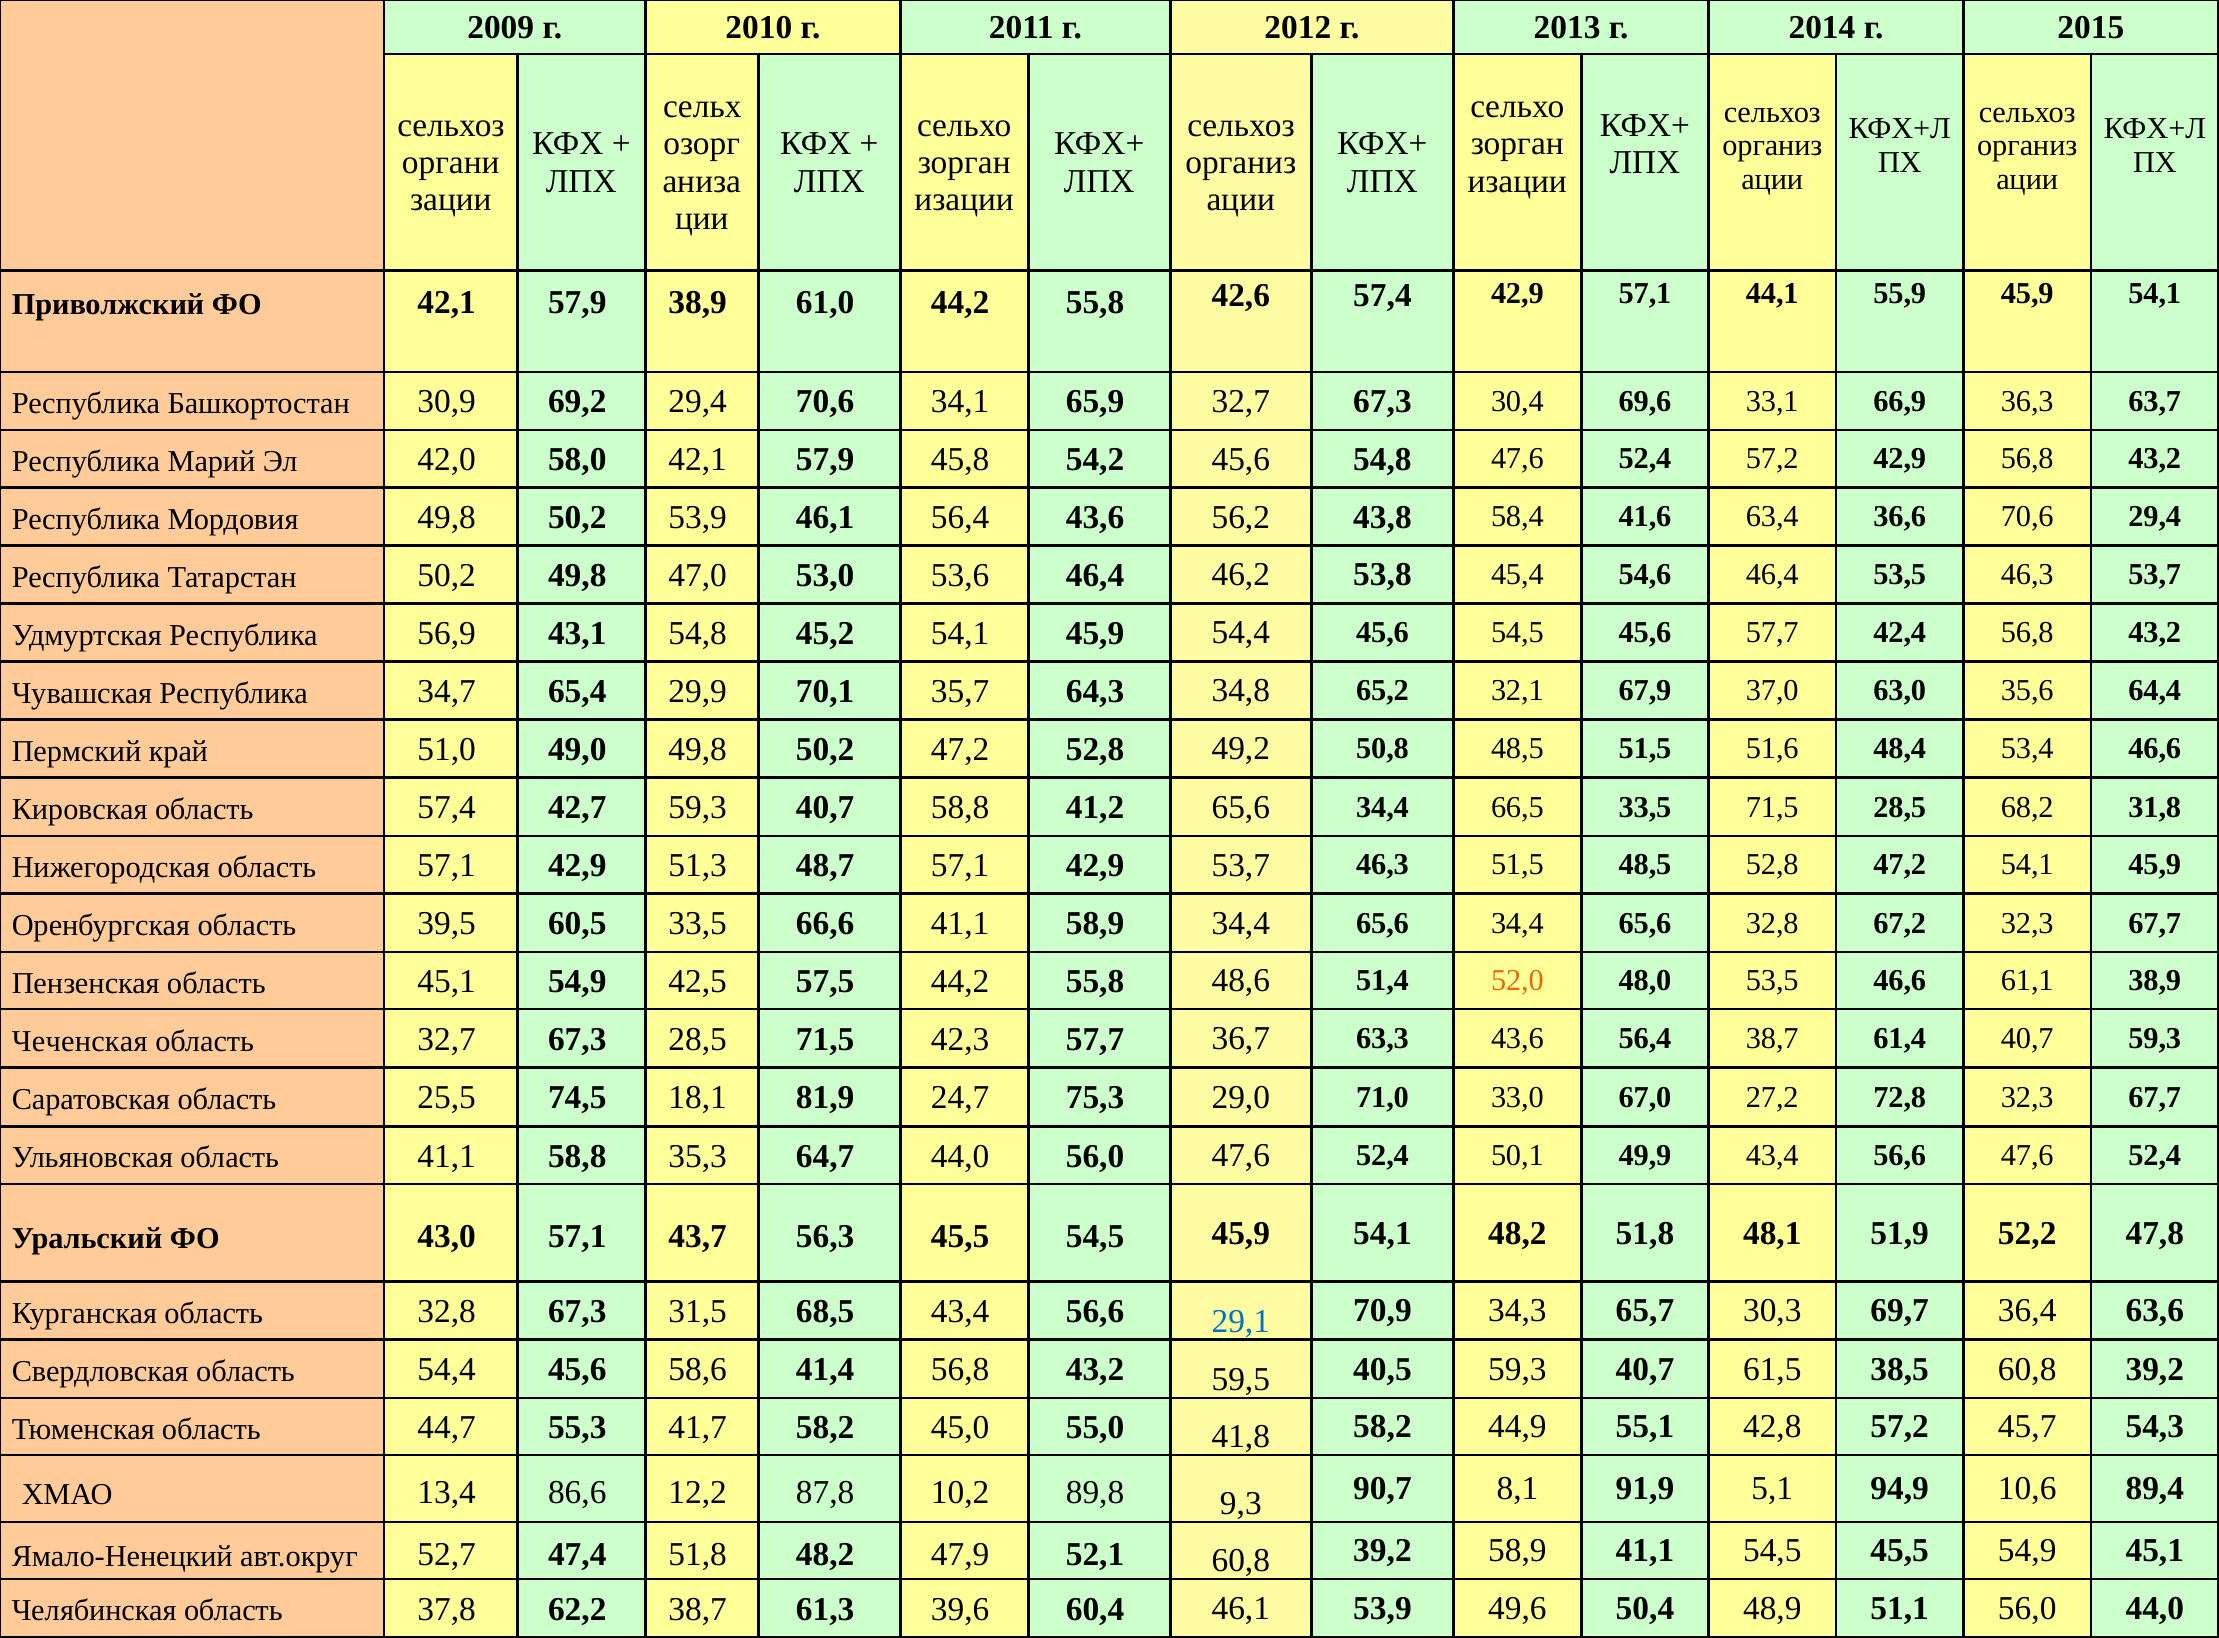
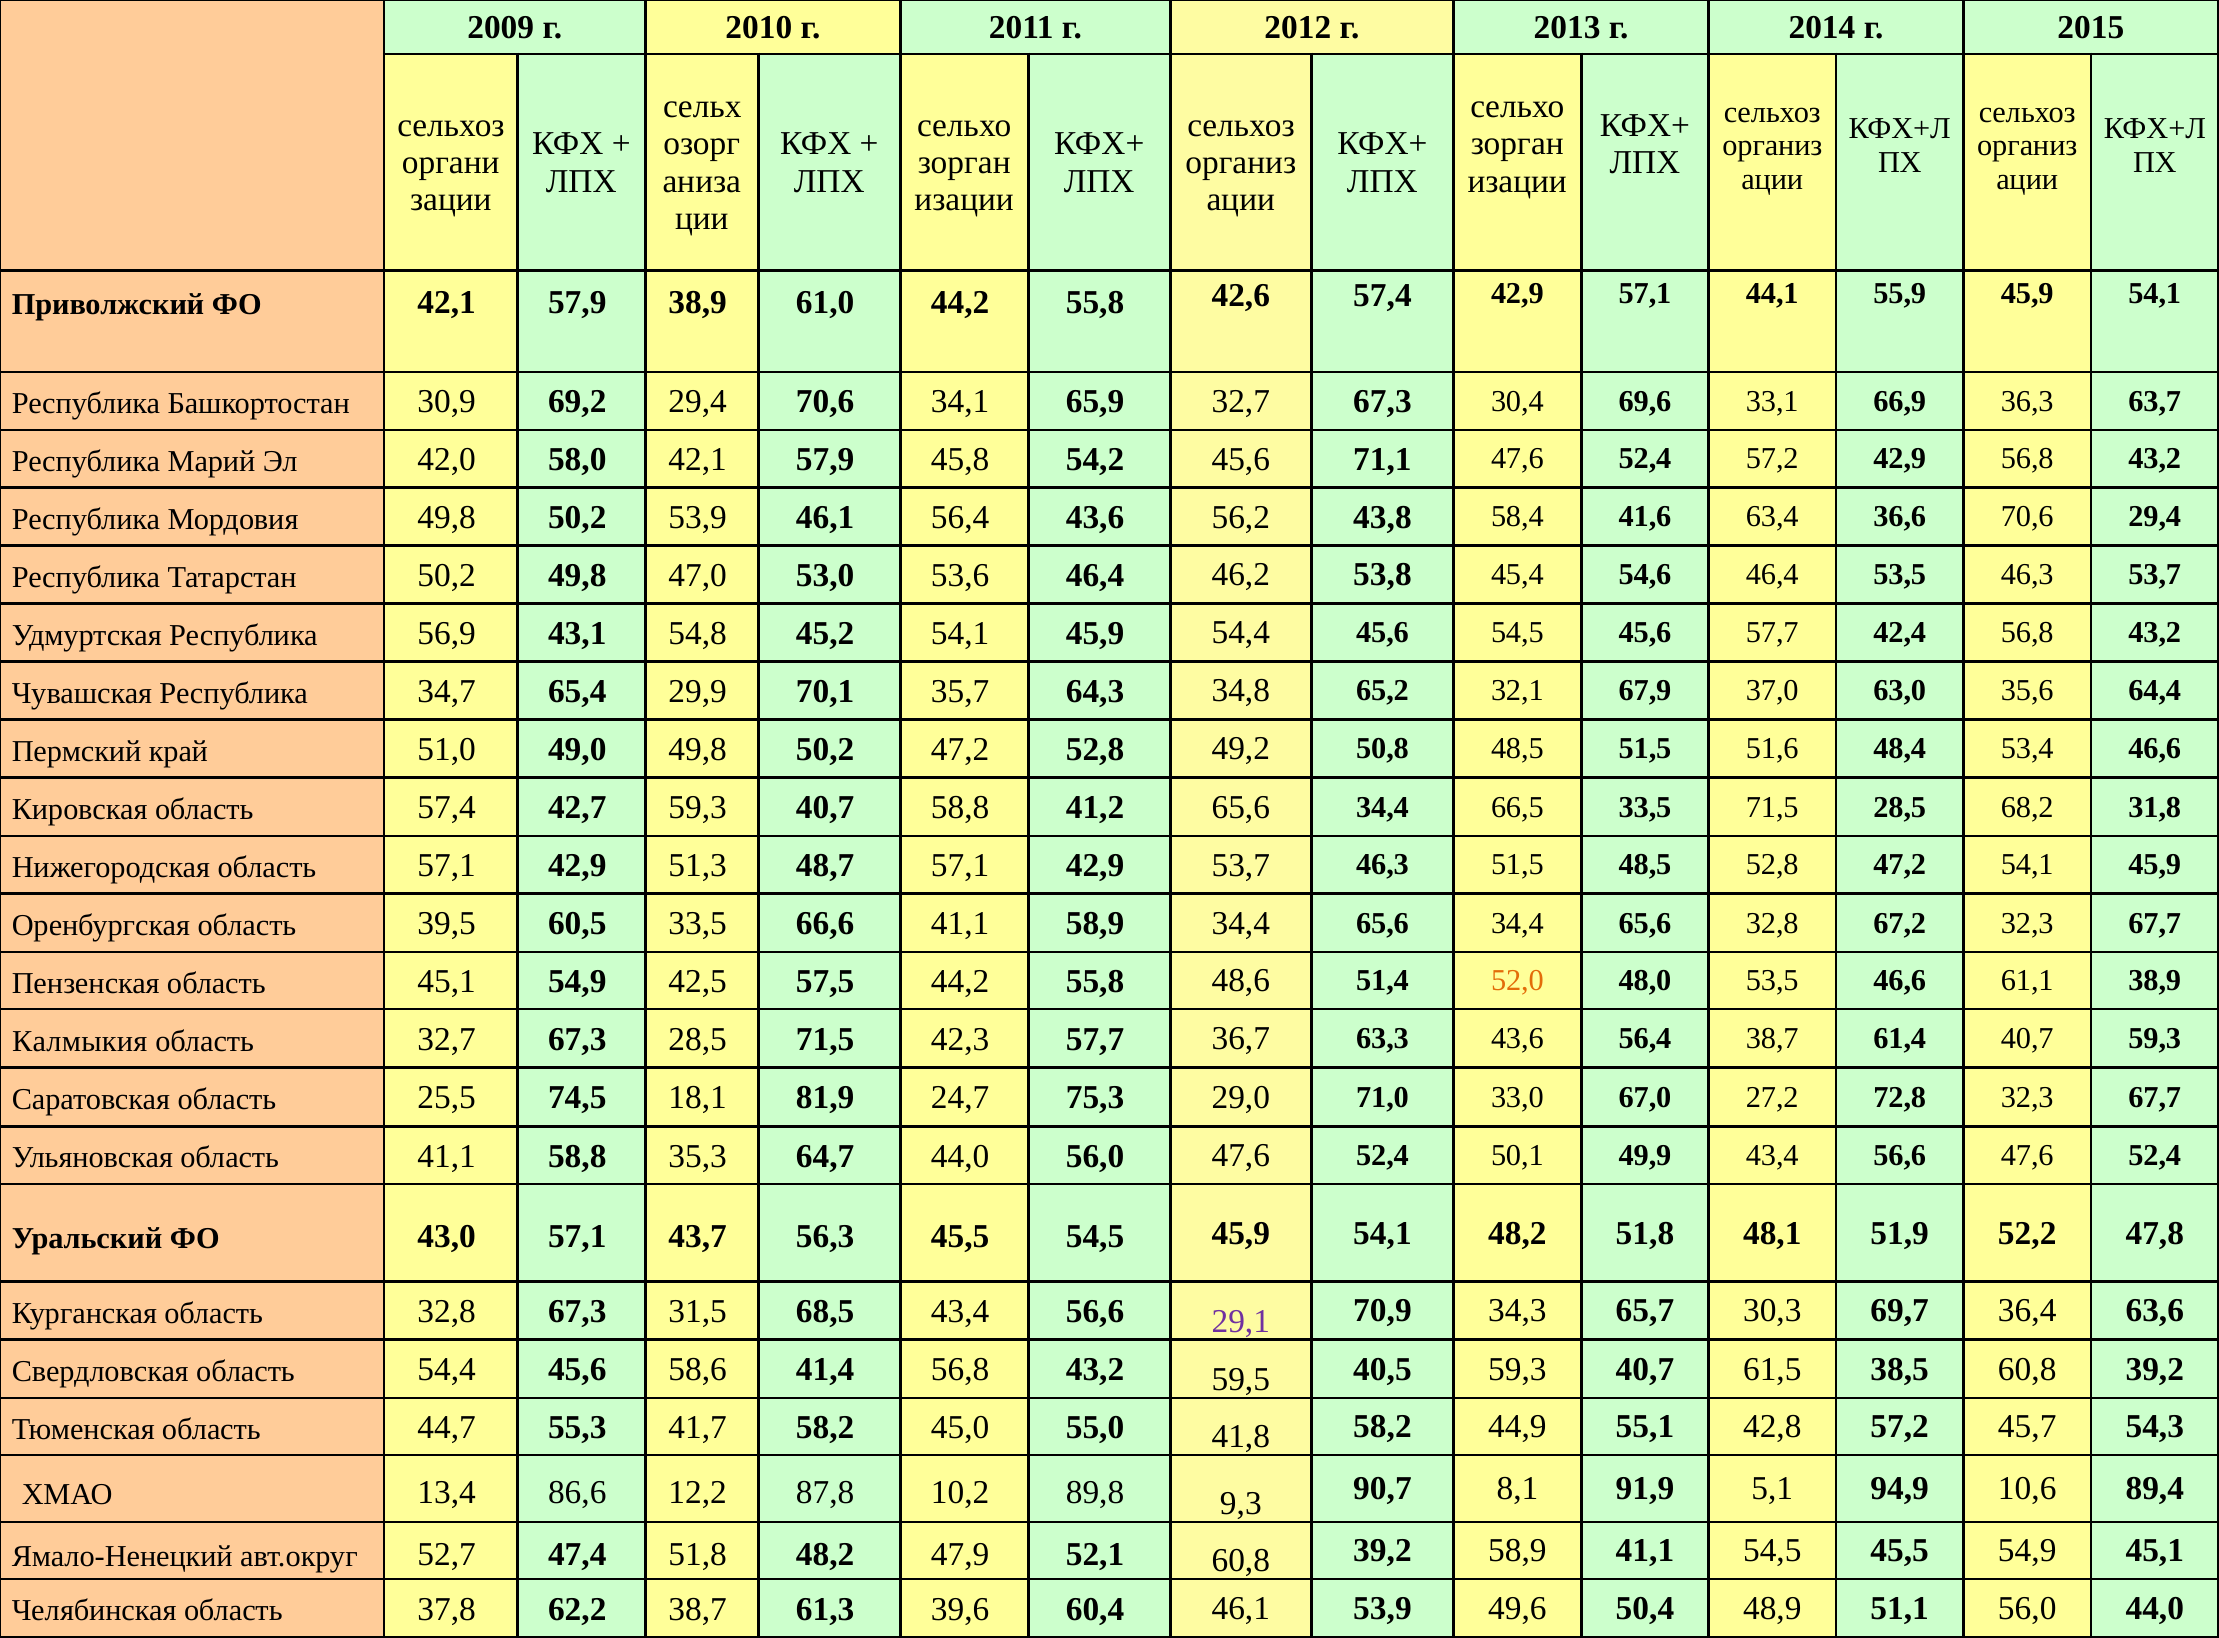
45,6 54,8: 54,8 -> 71,1
Чеченская: Чеченская -> Калмыкия
29,1 colour: blue -> purple
